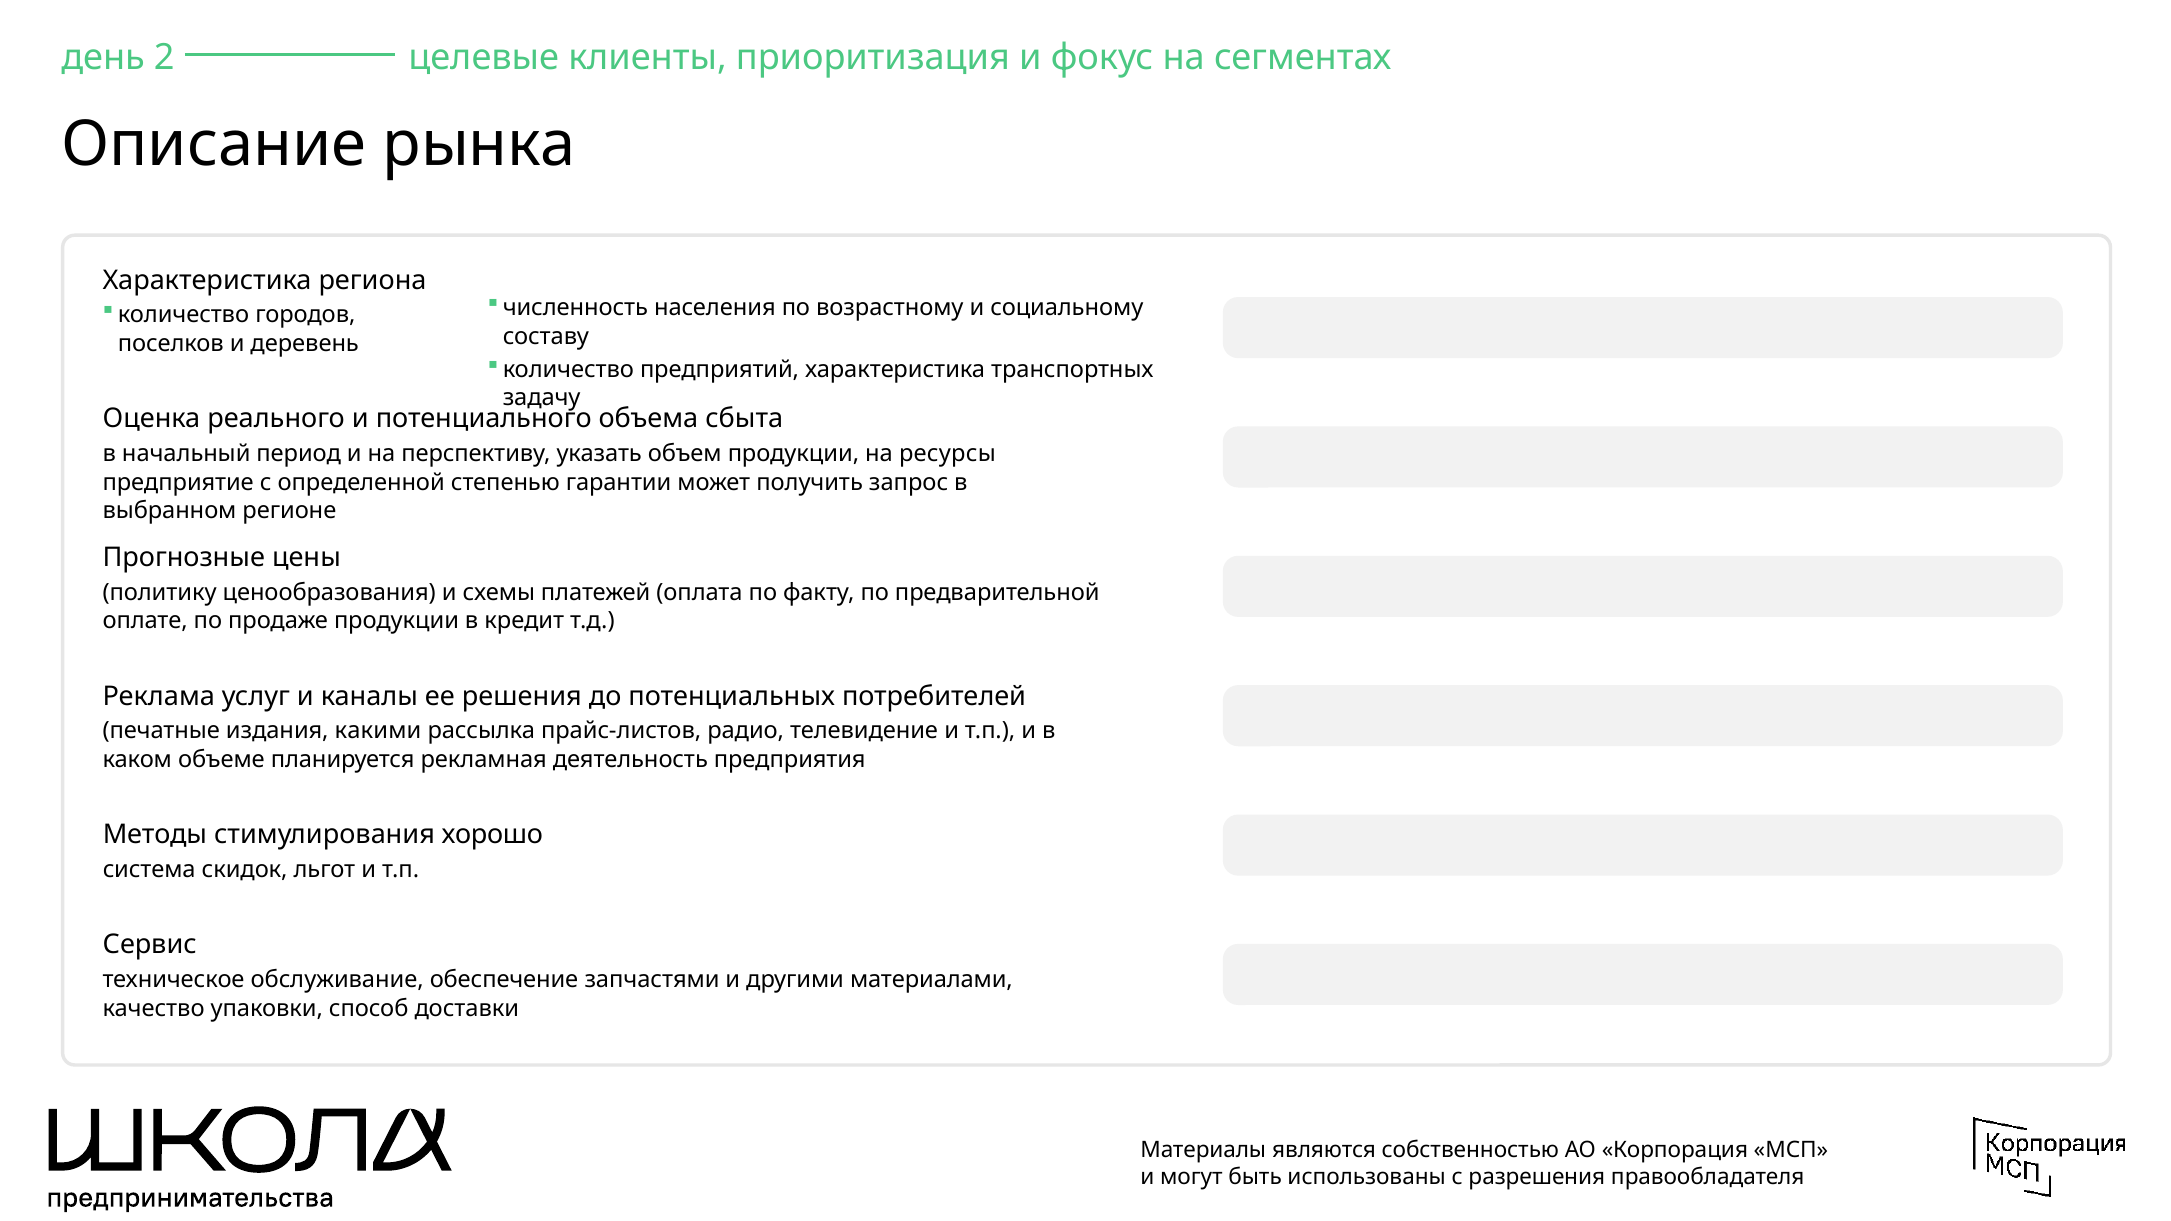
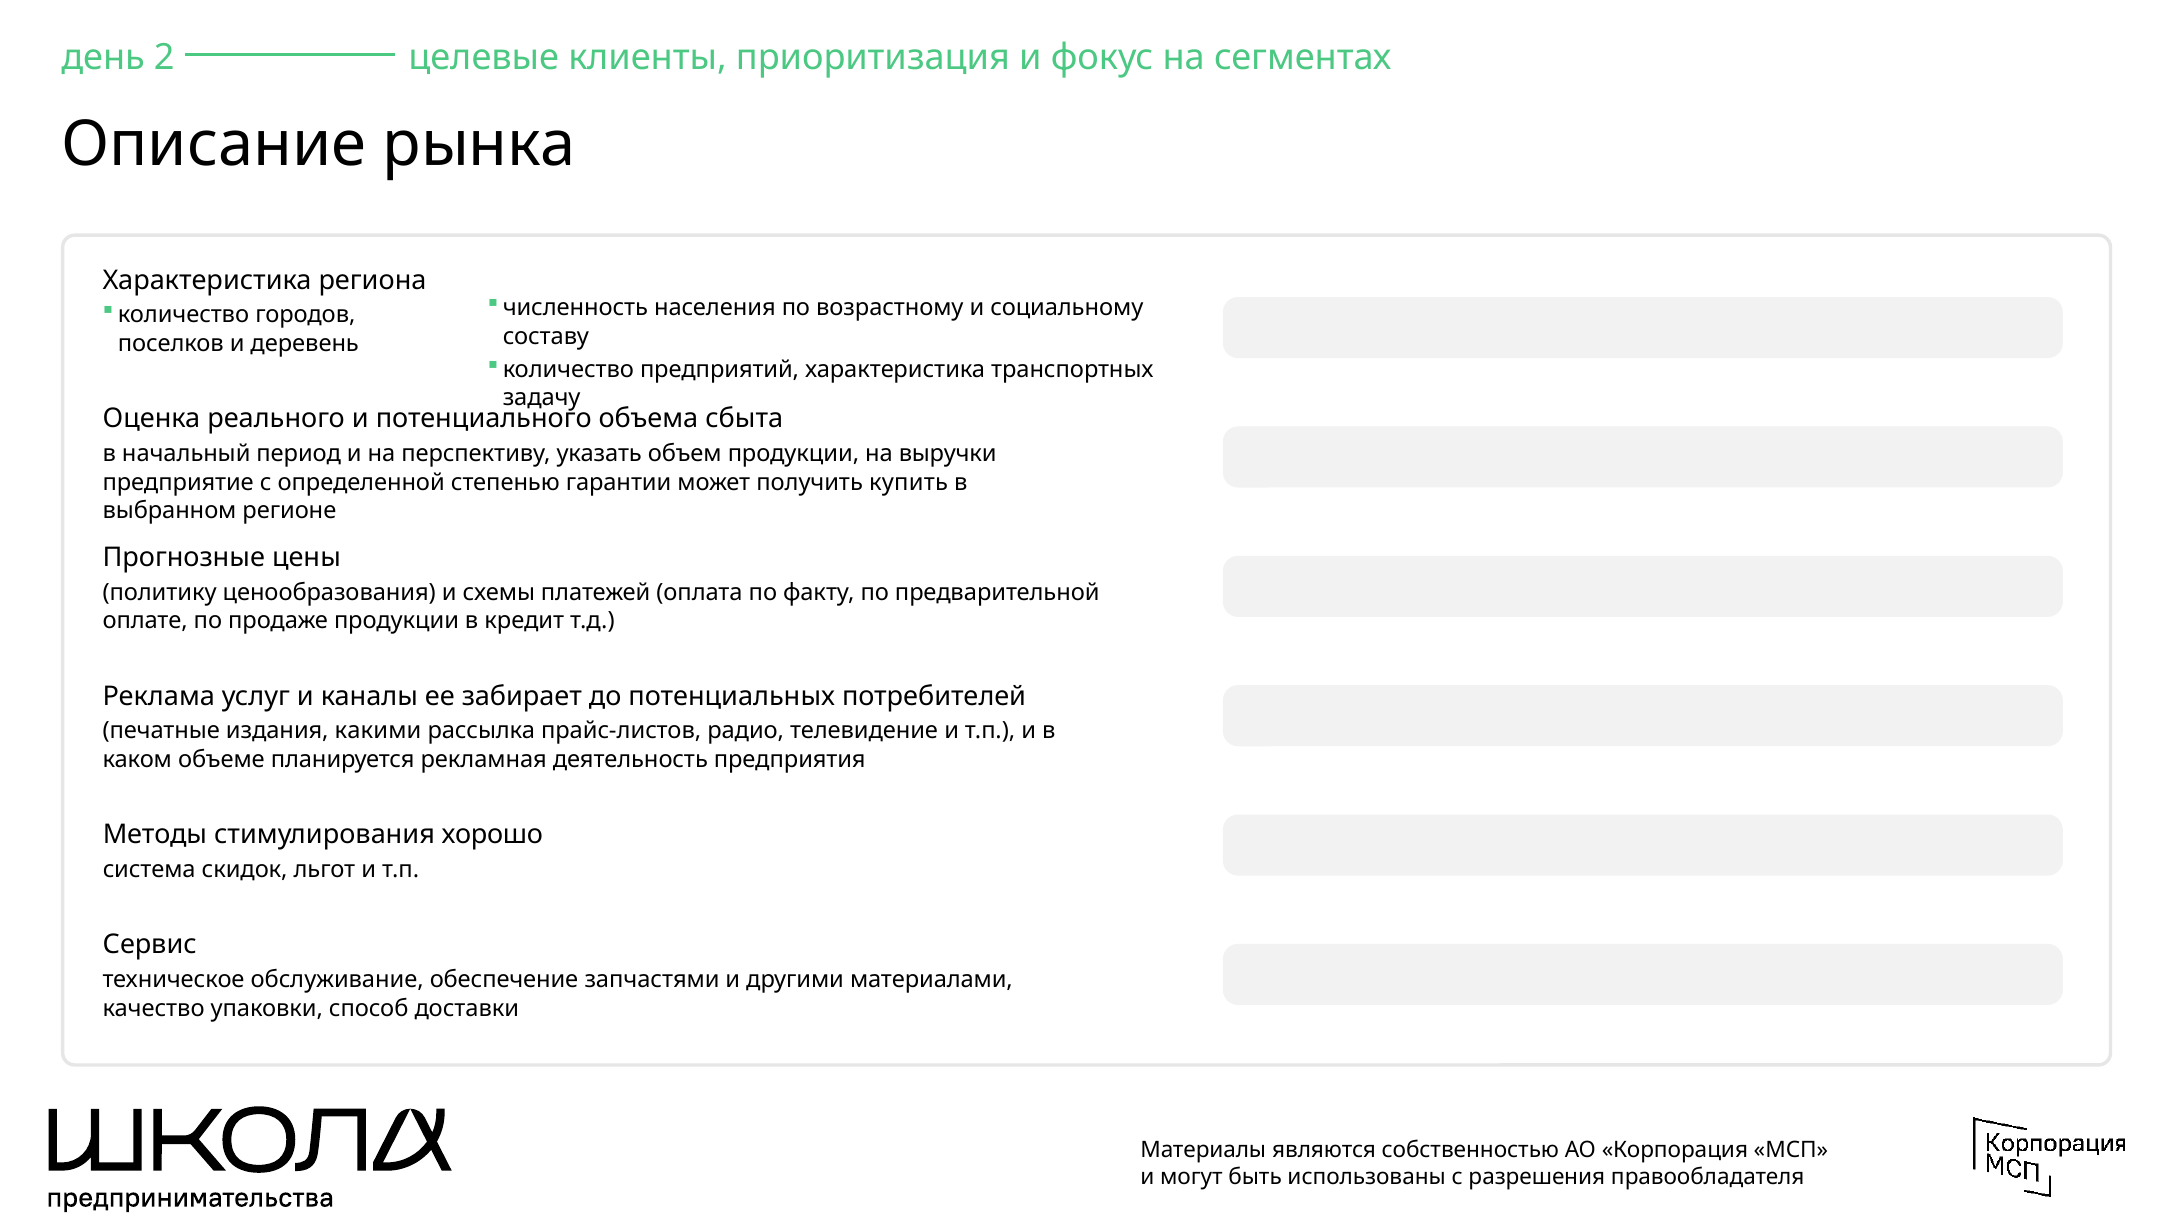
ресурсы: ресурсы -> выручки
запрос: запрос -> купить
решения: решения -> забирает
